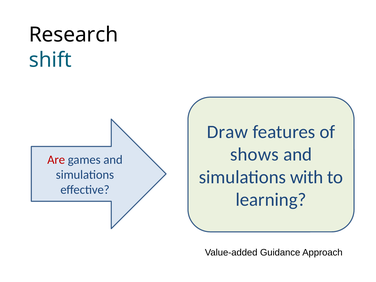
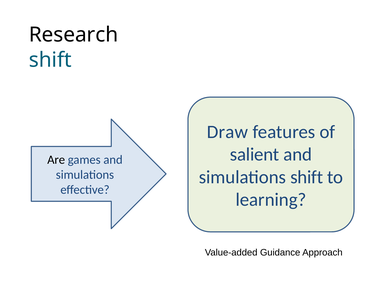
shows: shows -> salient
Are colour: red -> black
simulations with: with -> shift
